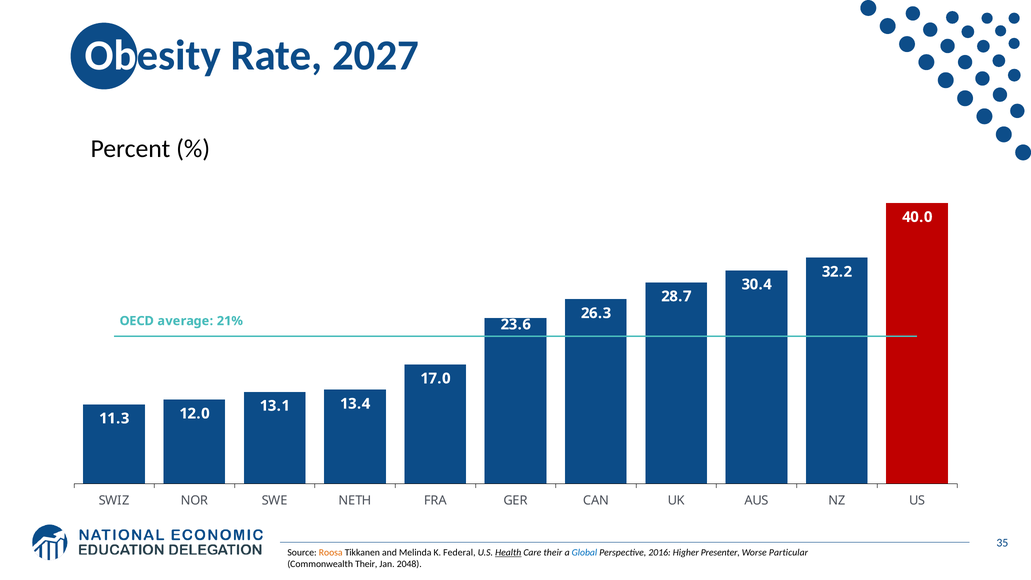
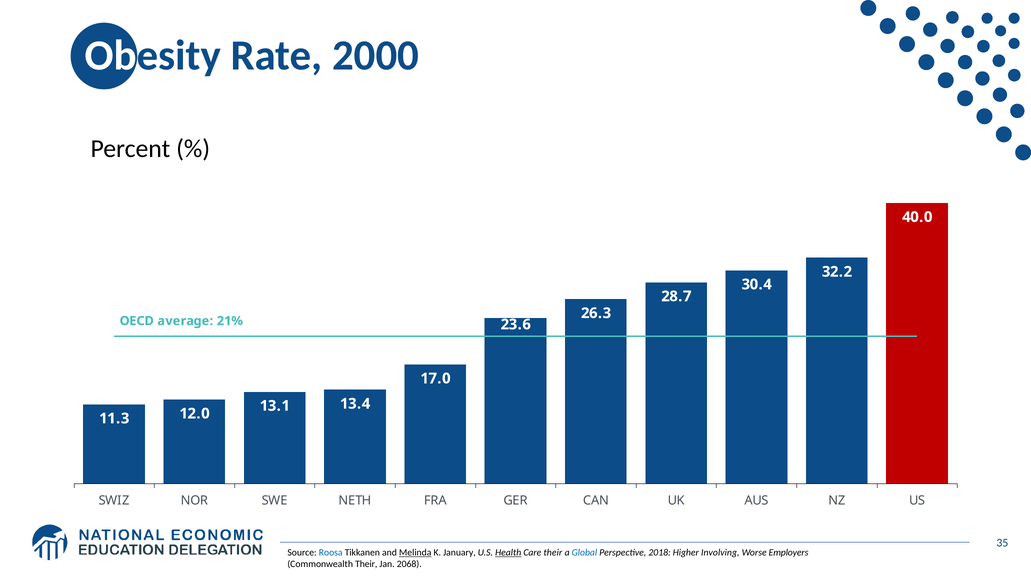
2027: 2027 -> 2000
Roosa colour: orange -> blue
Melinda underline: none -> present
Federal: Federal -> January
2016: 2016 -> 2018
Presenter: Presenter -> Involving
Particular: Particular -> Employers
2048: 2048 -> 2068
